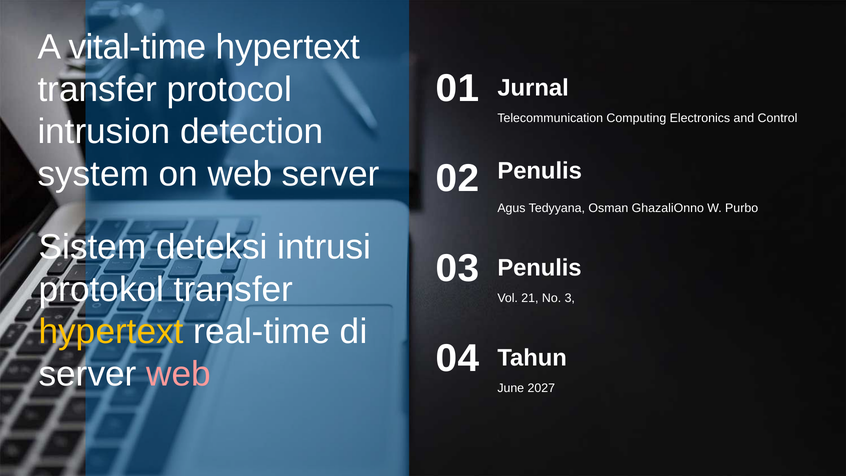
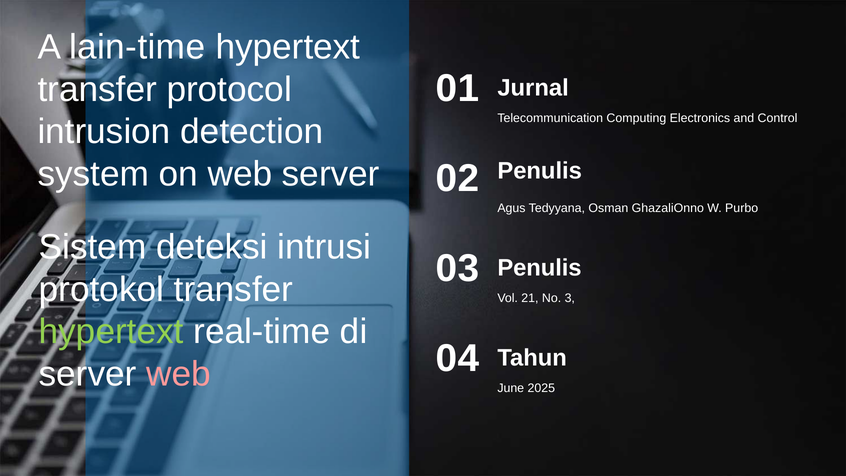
vital-time: vital-time -> lain-time
hypertext at (111, 332) colour: yellow -> light green
2027: 2027 -> 2025
